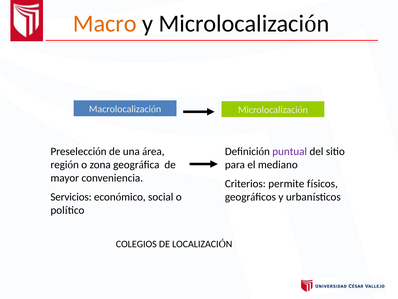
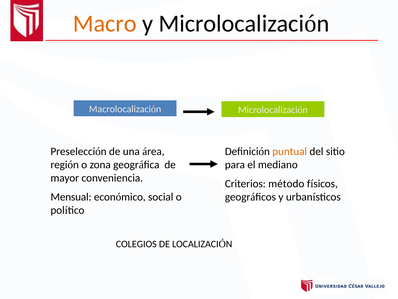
puntual colour: purple -> orange
permite: permite -> método
Servicios: Servicios -> Mensual
